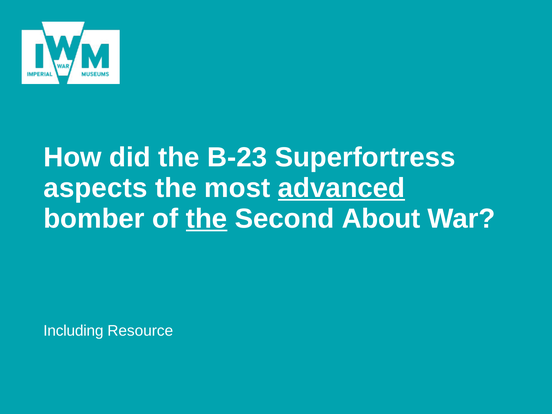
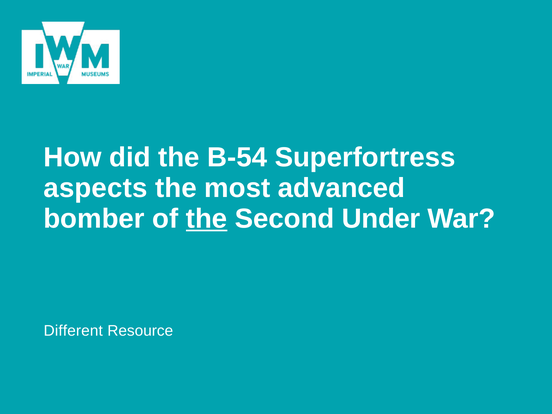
B-23: B-23 -> B-54
advanced underline: present -> none
About: About -> Under
Including: Including -> Different
